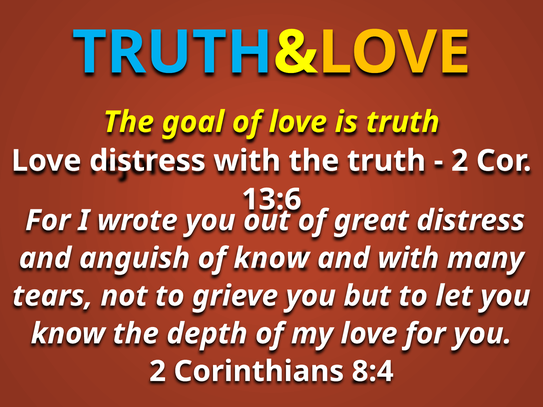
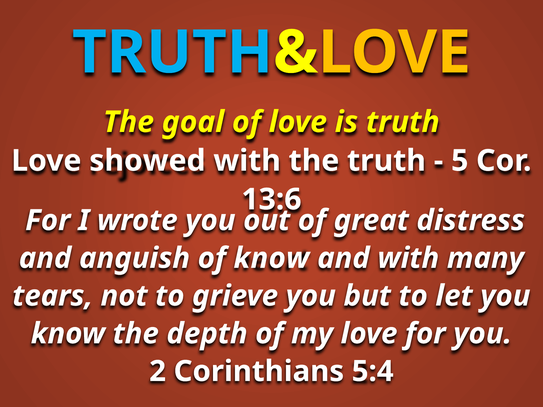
Love distress: distress -> showed
2 at (460, 161): 2 -> 5
8:4: 8:4 -> 5:4
